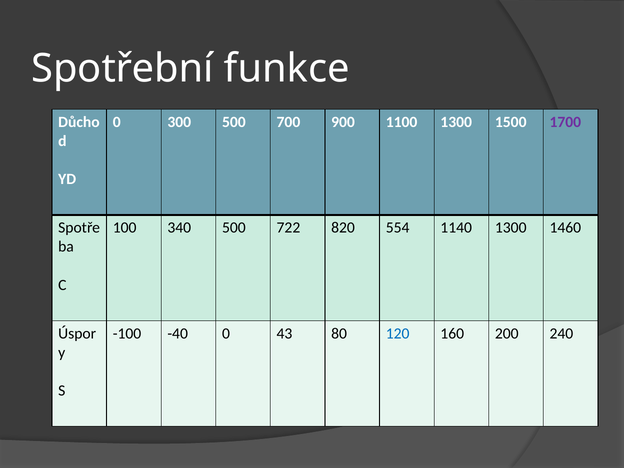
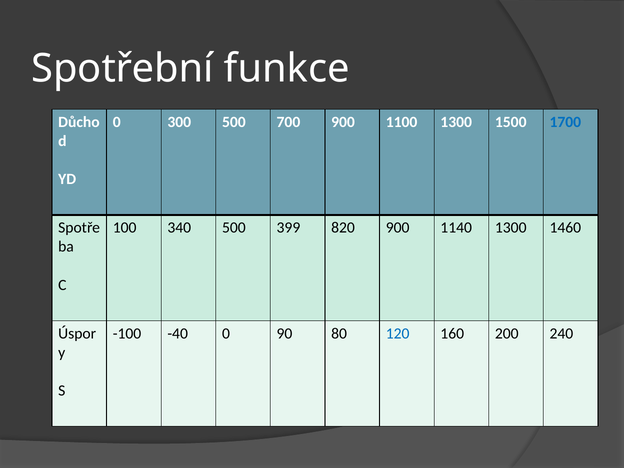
1700 colour: purple -> blue
722: 722 -> 399
820 554: 554 -> 900
43: 43 -> 90
